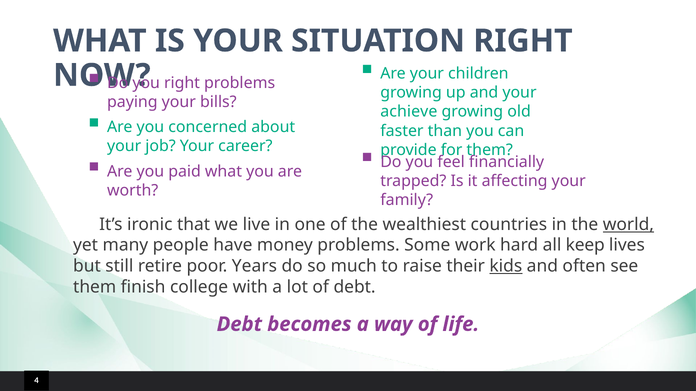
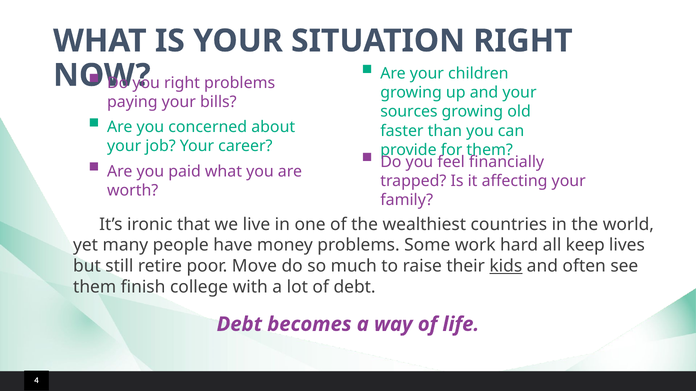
achieve: achieve -> sources
world underline: present -> none
Years: Years -> Move
